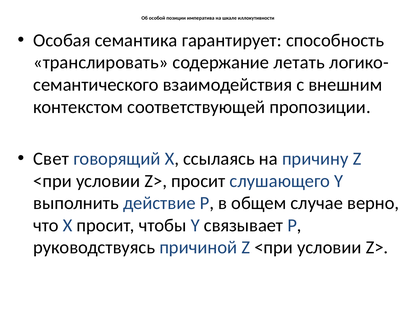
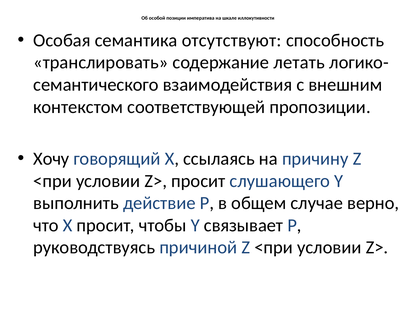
гарантирует: гарантирует -> отсутствуют
Свет: Свет -> Хочу
